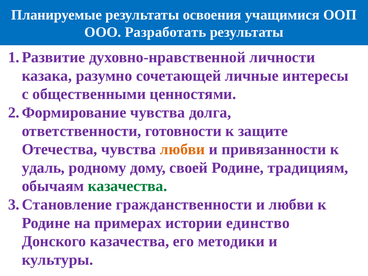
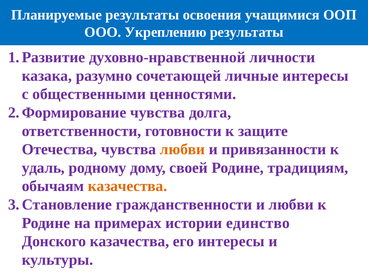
Разработать: Разработать -> Укреплению
казачества at (128, 186) colour: green -> orange
его методики: методики -> интересы
